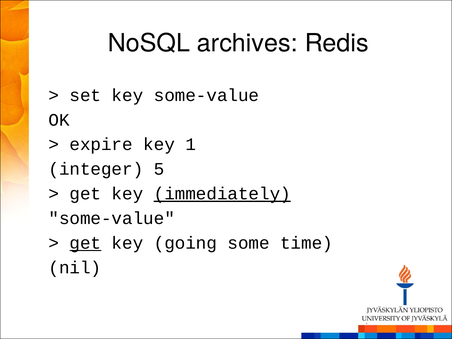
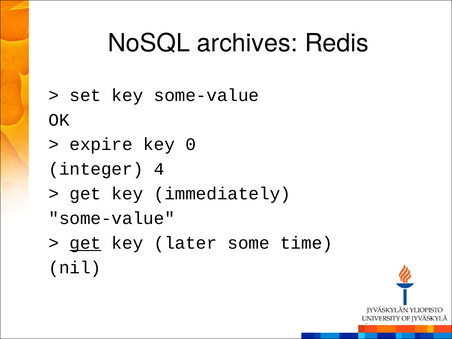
1: 1 -> 0
5: 5 -> 4
immediately underline: present -> none
going: going -> later
